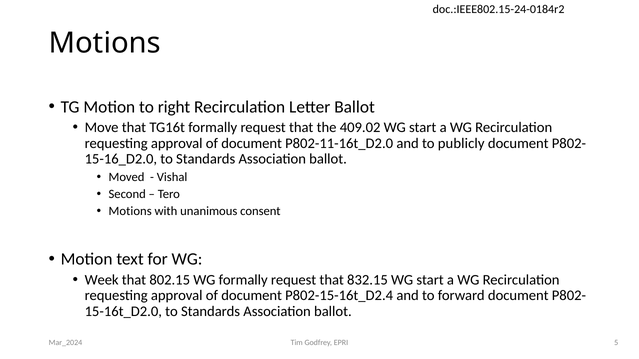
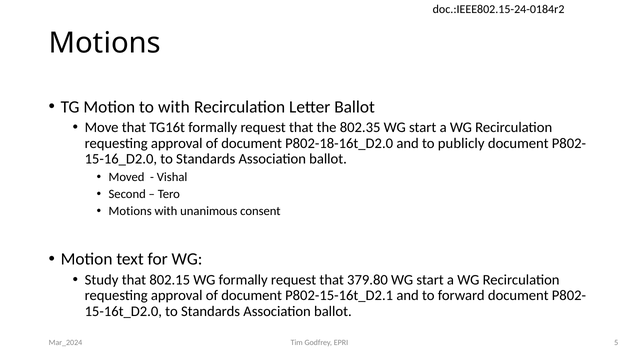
to right: right -> with
409.02: 409.02 -> 802.35
P802-11-16t_D2.0: P802-11-16t_D2.0 -> P802-18-16t_D2.0
Week: Week -> Study
832.15: 832.15 -> 379.80
P802-15-16t_D2.4: P802-15-16t_D2.4 -> P802-15-16t_D2.1
